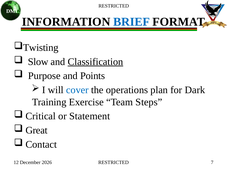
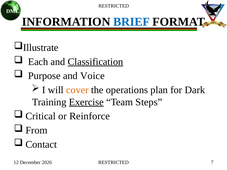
Twisting: Twisting -> Illustrate
Slow: Slow -> Each
Points: Points -> Voice
cover colour: blue -> orange
Exercise underline: none -> present
Statement: Statement -> Reinforce
Great: Great -> From
